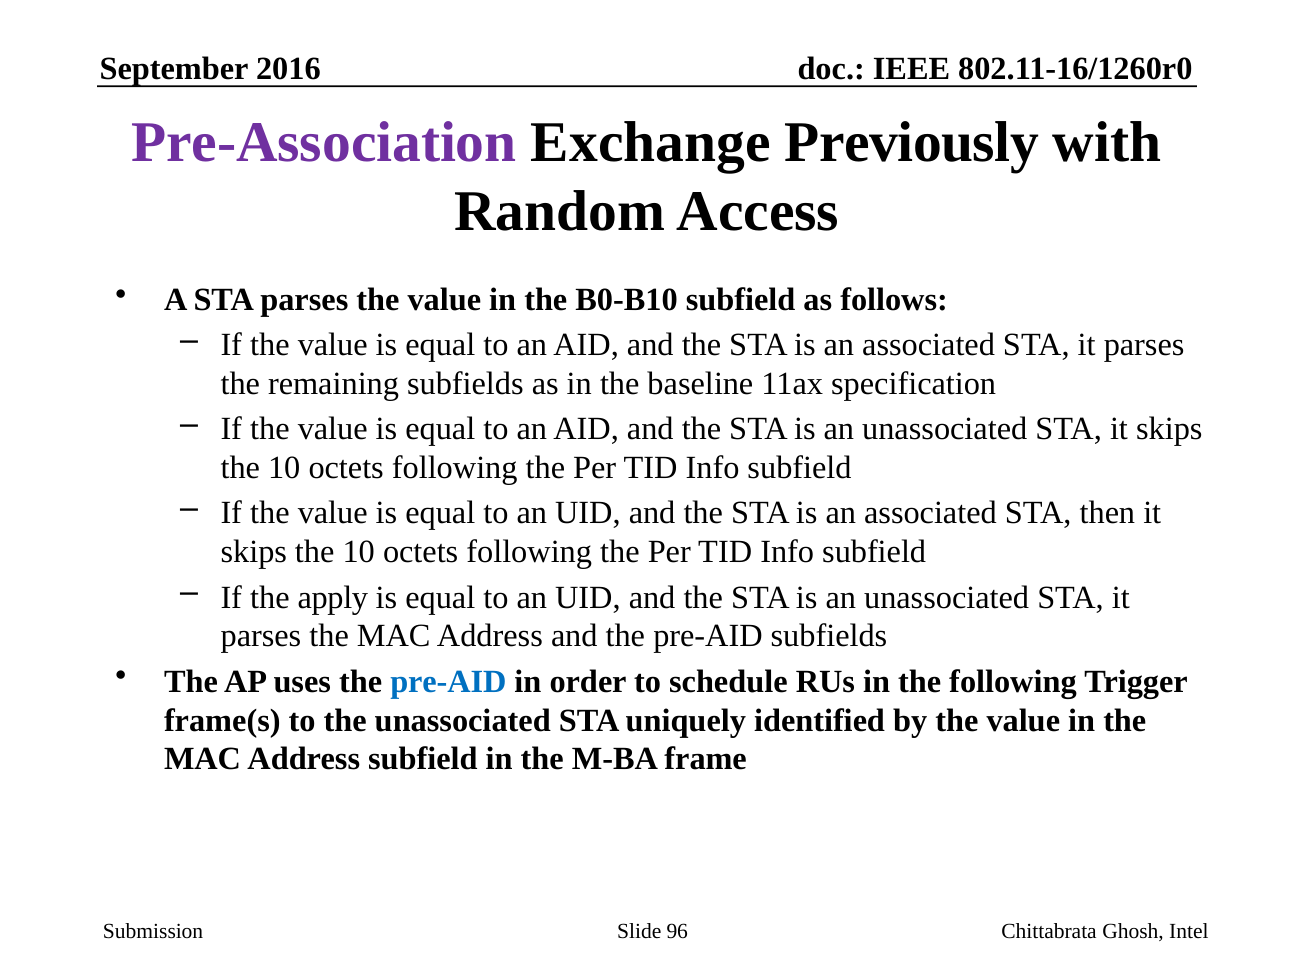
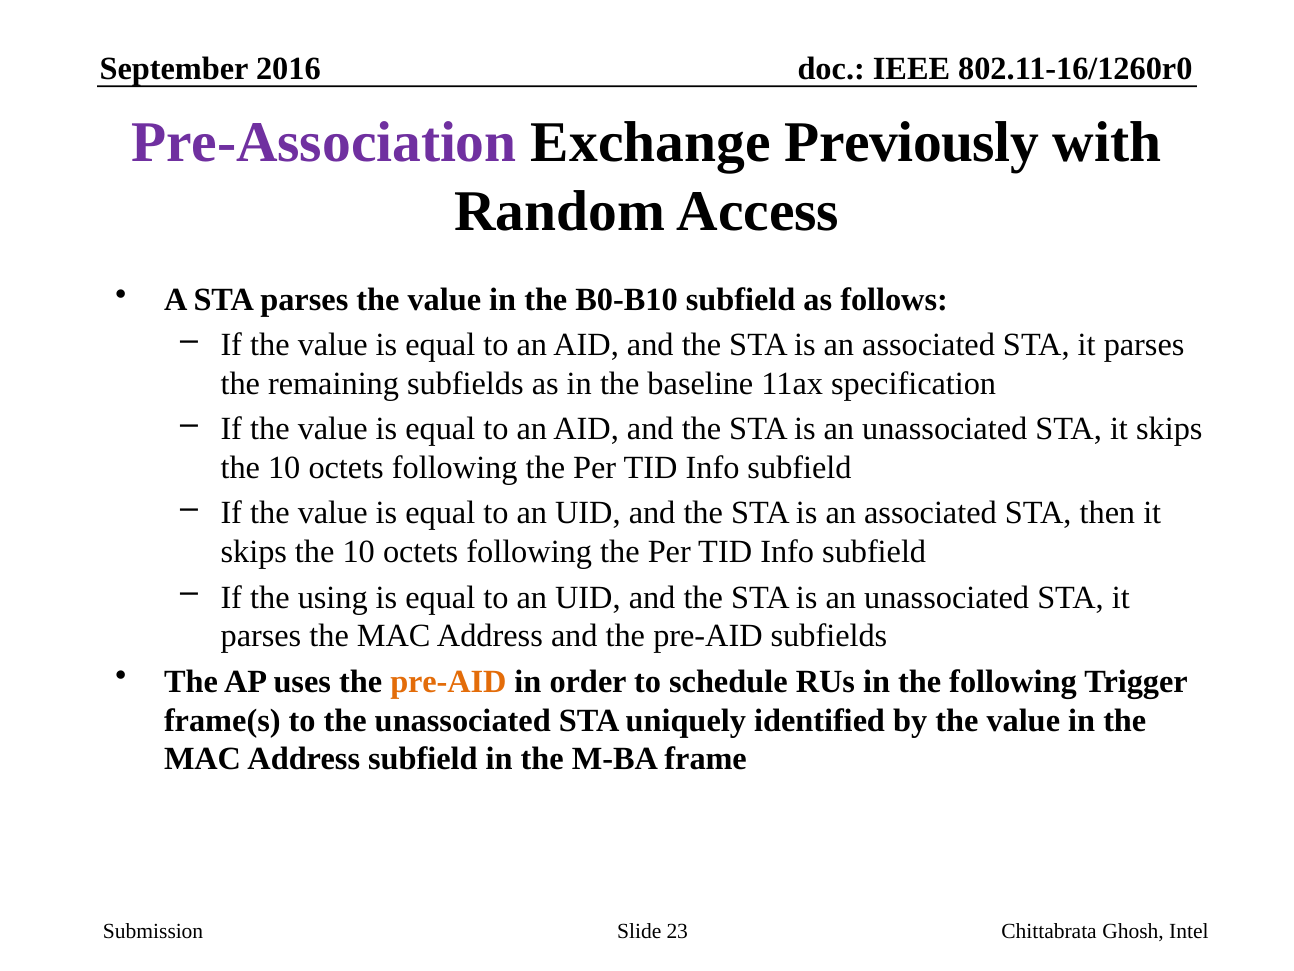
apply: apply -> using
pre-AID at (448, 681) colour: blue -> orange
96: 96 -> 23
